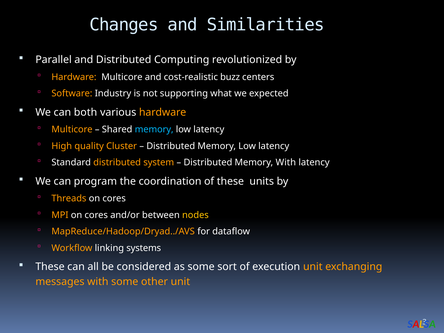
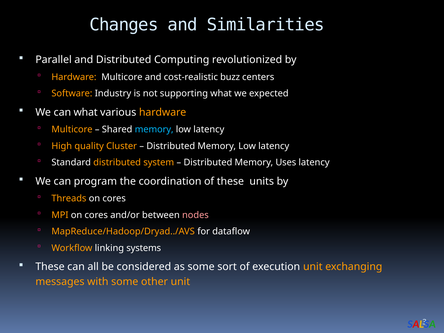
can both: both -> what
Memory With: With -> Uses
nodes colour: yellow -> pink
